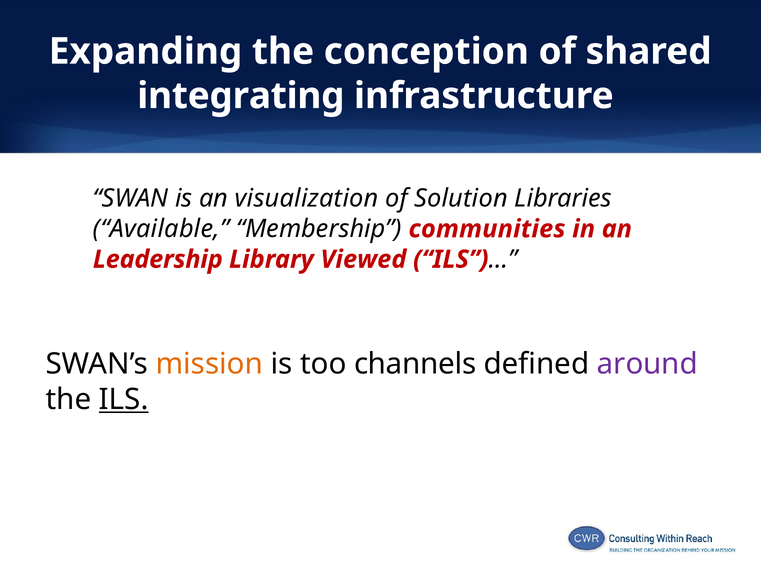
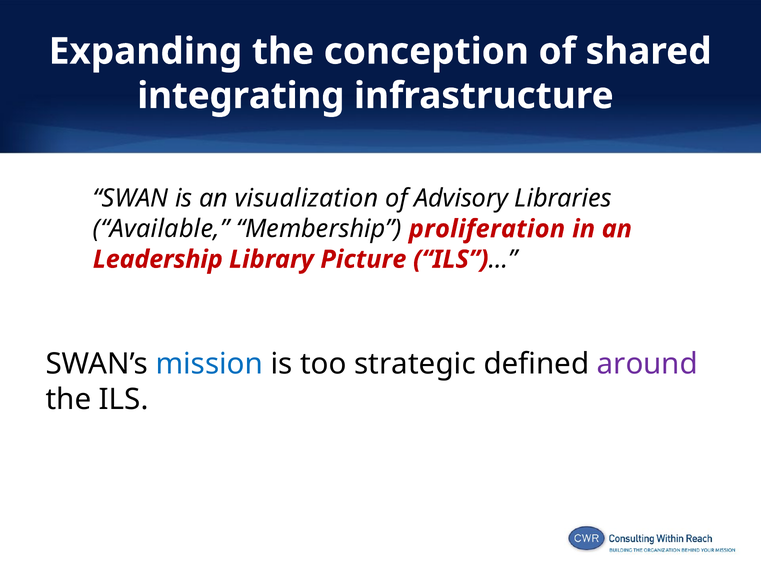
Solution: Solution -> Advisory
communities: communities -> proliferation
Viewed: Viewed -> Picture
mission colour: orange -> blue
channels: channels -> strategic
ILS at (124, 399) underline: present -> none
